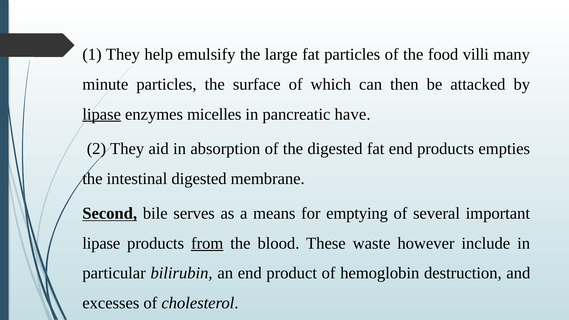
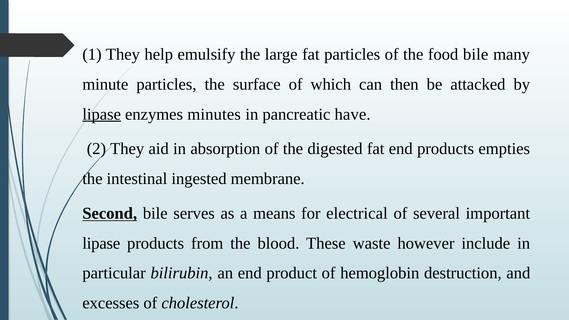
food villi: villi -> bile
micelles: micelles -> minutes
intestinal digested: digested -> ingested
emptying: emptying -> electrical
from underline: present -> none
